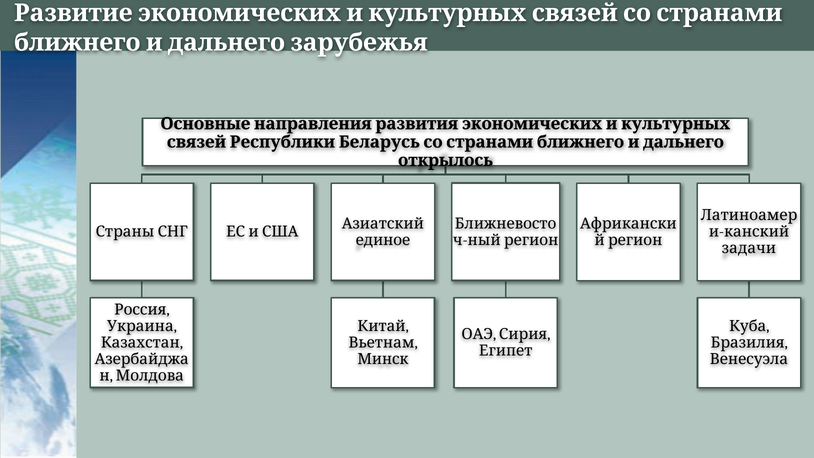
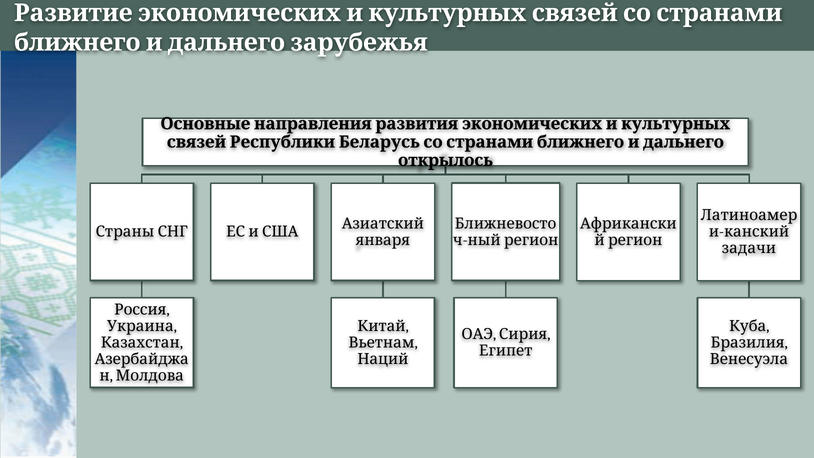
единое: единое -> января
Минск: Минск -> Наций
